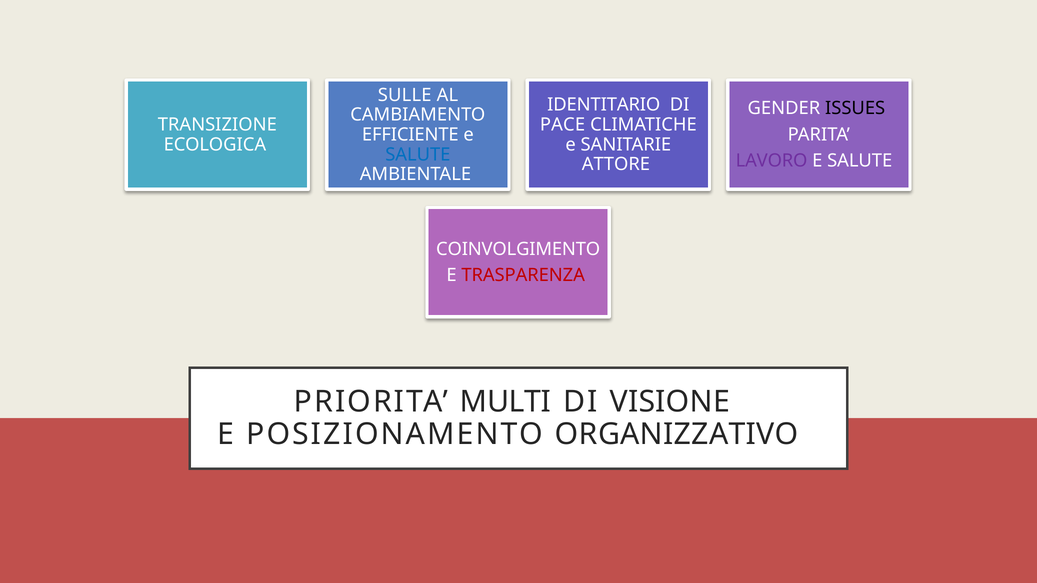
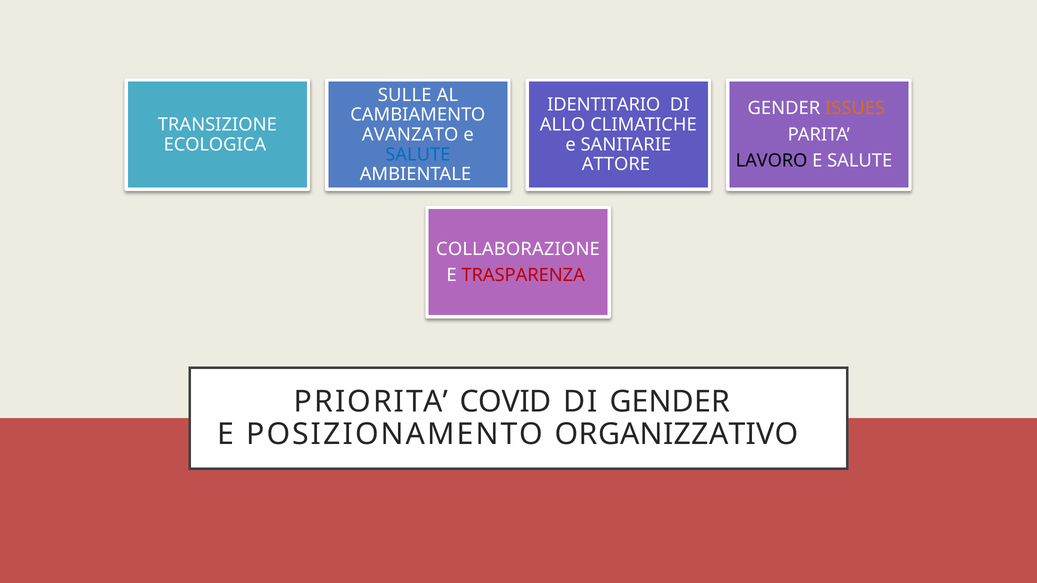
ISSUES colour: black -> orange
PACE: PACE -> ALLO
EFFICIENTE: EFFICIENTE -> AVANZATO
LAVORO colour: purple -> black
COINVOLGIMENTO: COINVOLGIMENTO -> COLLABORAZIONE
MULTI: MULTI -> COVID
DI VISIONE: VISIONE -> GENDER
